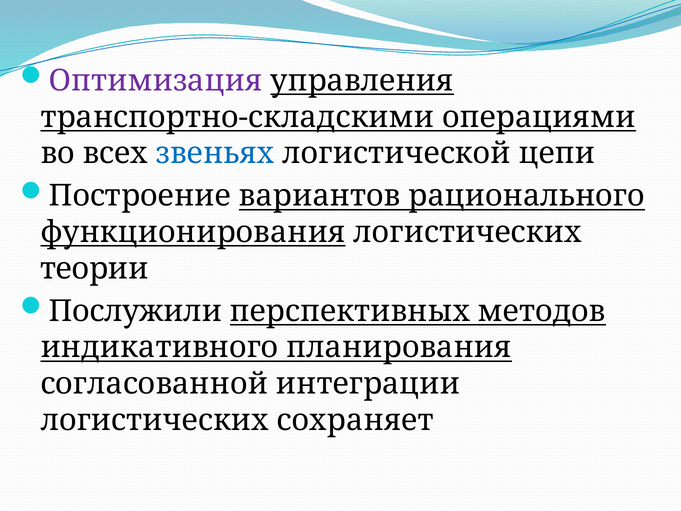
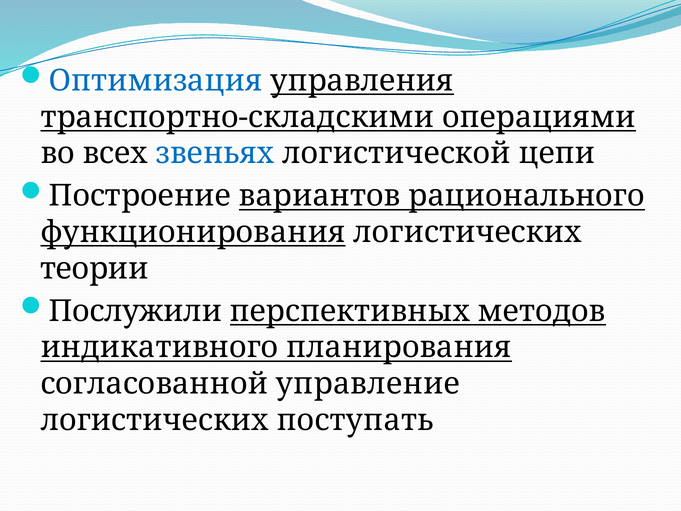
Оптимизация colour: purple -> blue
интеграции: интеграции -> управление
сохраняет: сохраняет -> поступать
